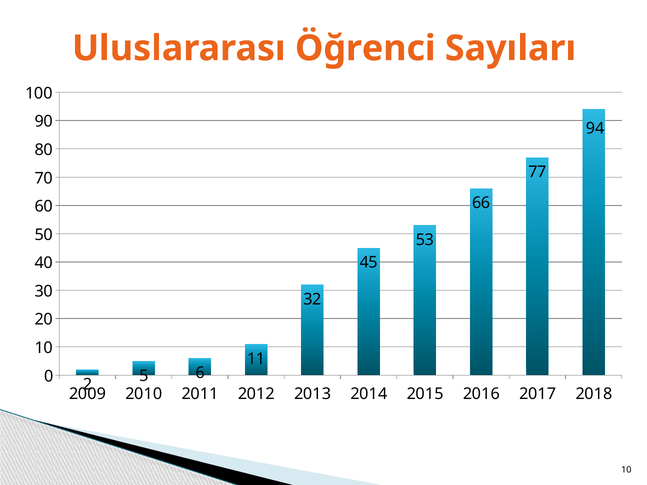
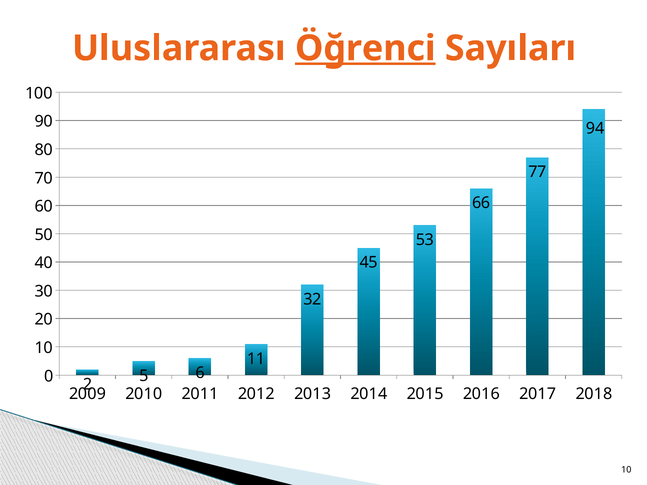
Öğrenci underline: none -> present
